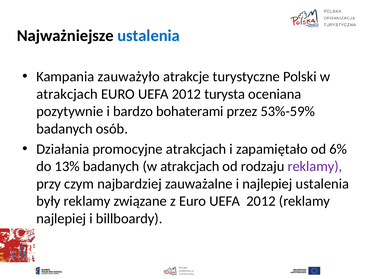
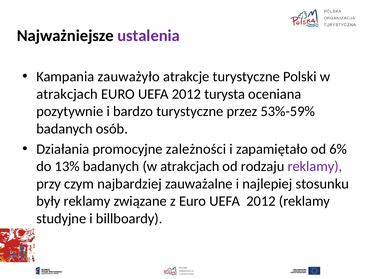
ustalenia at (149, 36) colour: blue -> purple
bardzo bohaterami: bohaterami -> turystyczne
promocyjne atrakcjach: atrakcjach -> zależności
najlepiej ustalenia: ustalenia -> stosunku
najlepiej at (61, 219): najlepiej -> studyjne
